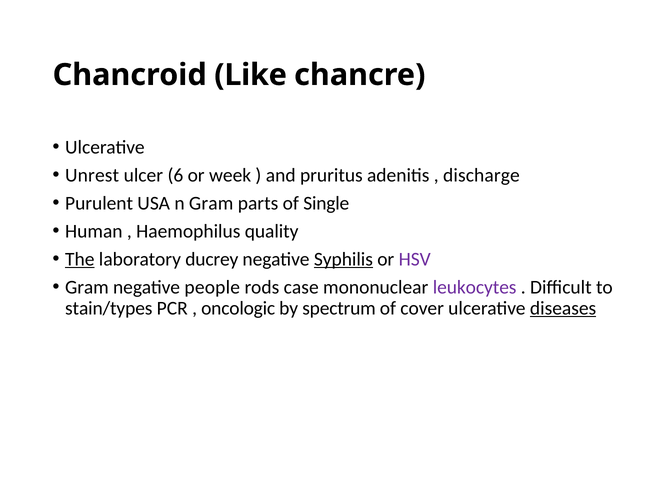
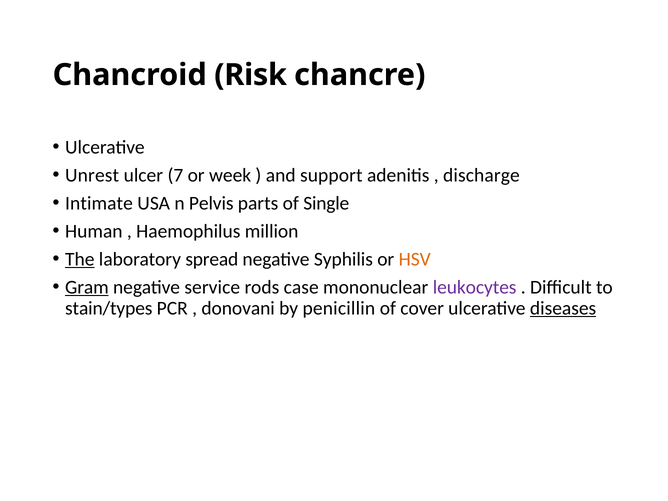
Like: Like -> Risk
6: 6 -> 7
pruritus: pruritus -> support
Purulent: Purulent -> Intimate
n Gram: Gram -> Pelvis
quality: quality -> million
ducrey: ducrey -> spread
Syphilis underline: present -> none
HSV colour: purple -> orange
Gram at (87, 287) underline: none -> present
people: people -> service
oncologic: oncologic -> donovani
spectrum: spectrum -> penicillin
